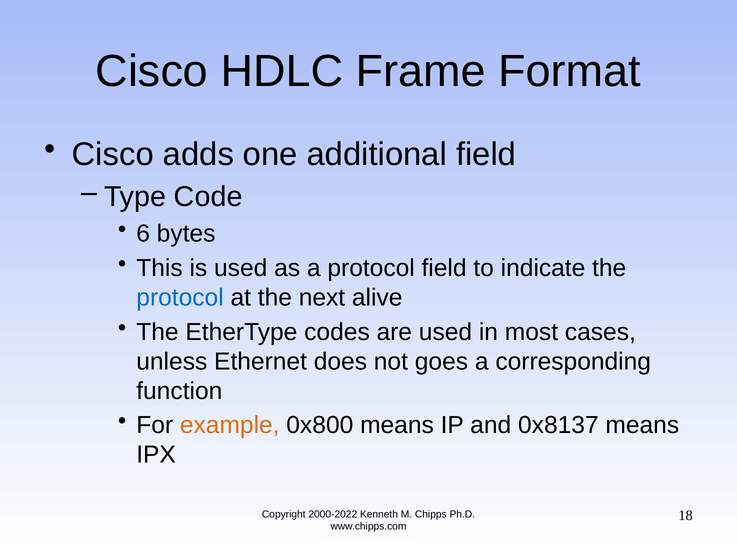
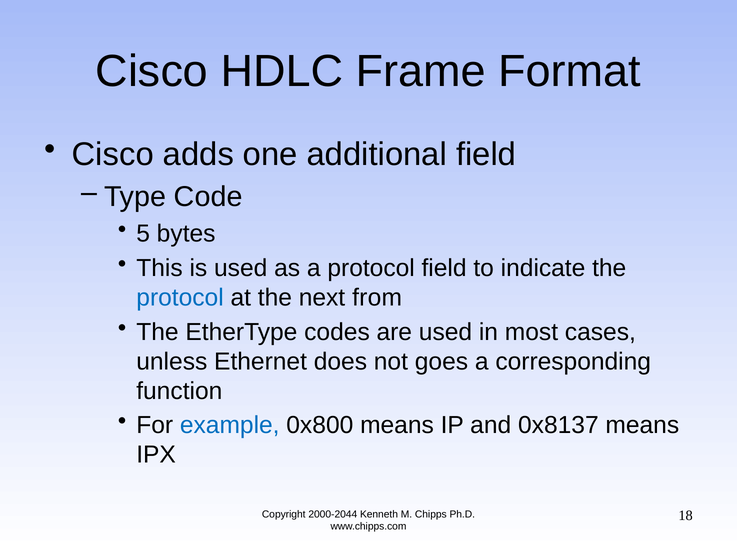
6: 6 -> 5
alive: alive -> from
example colour: orange -> blue
2000-2022: 2000-2022 -> 2000-2044
